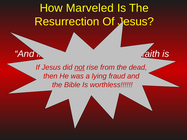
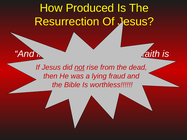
Marveled: Marveled -> Produced
